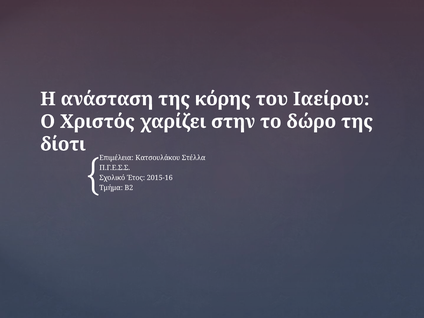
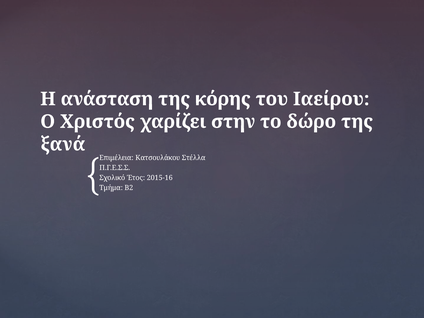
δίοτι: δίοτι -> ξανά
